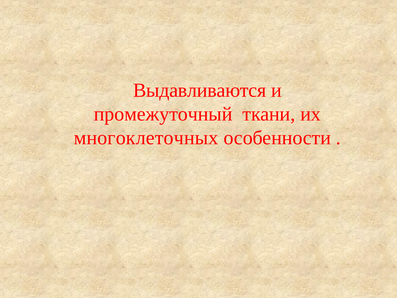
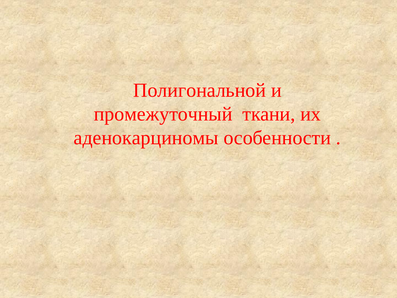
Выдавливаются: Выдавливаются -> Полигональной
многоклеточных: многоклеточных -> аденокарциномы
